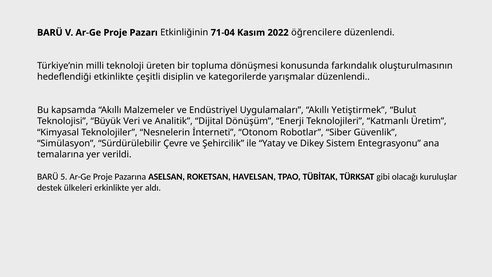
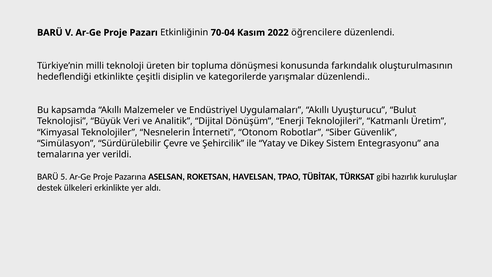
71-04: 71-04 -> 70-04
Yetiştirmek: Yetiştirmek -> Uyuşturucu
olacağı: olacağı -> hazırlık
